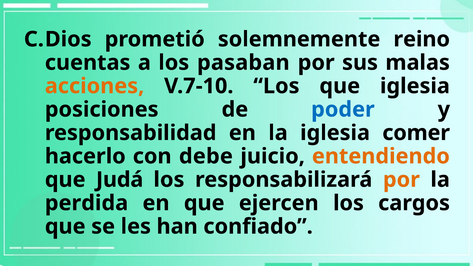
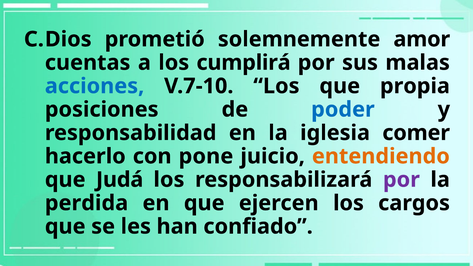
reino: reino -> amor
pasaban: pasaban -> cumplirá
acciones colour: orange -> blue
que iglesia: iglesia -> propia
debe: debe -> pone
por at (401, 180) colour: orange -> purple
